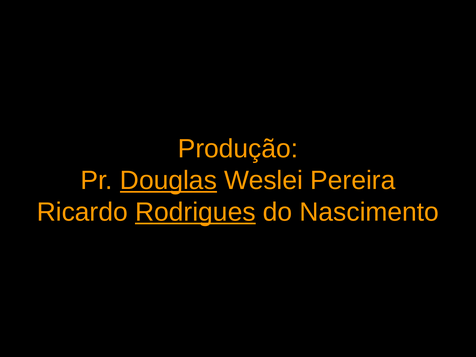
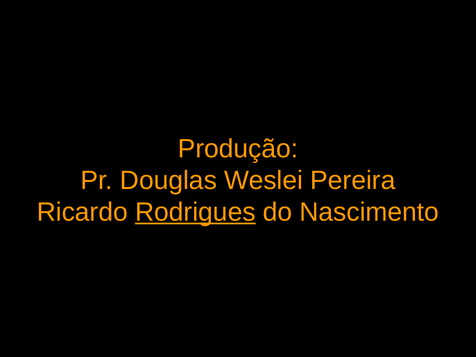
Douglas underline: present -> none
